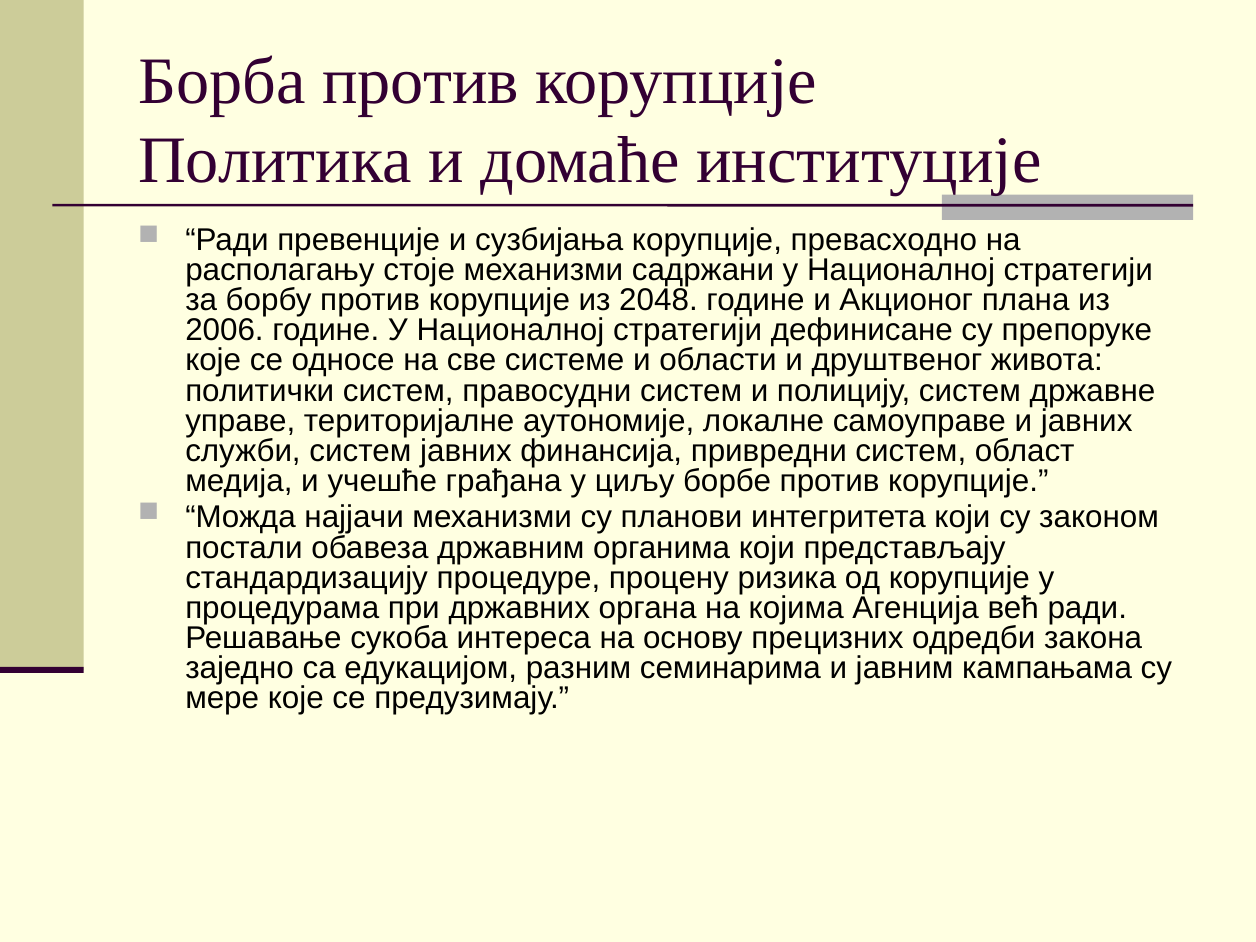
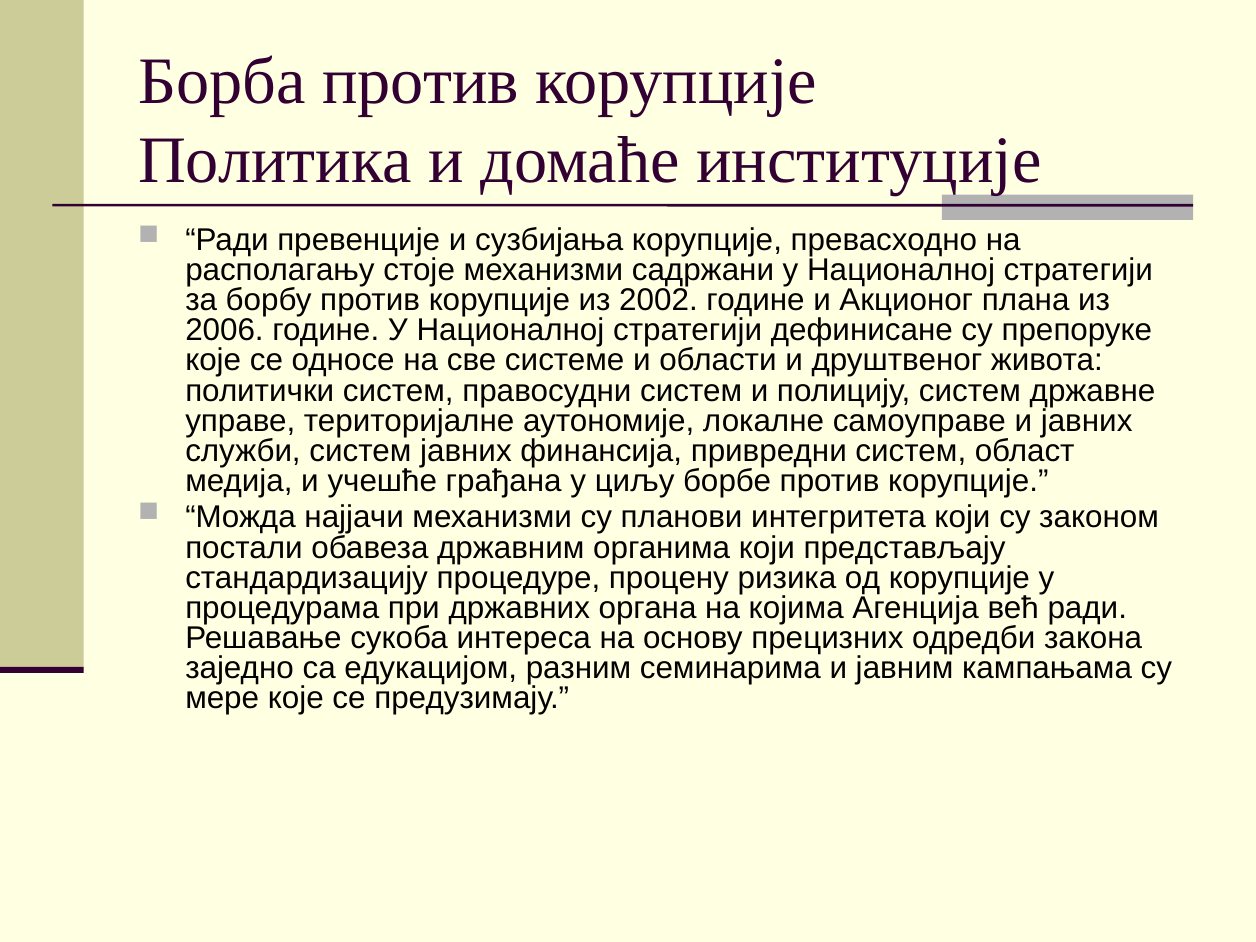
2048: 2048 -> 2002
